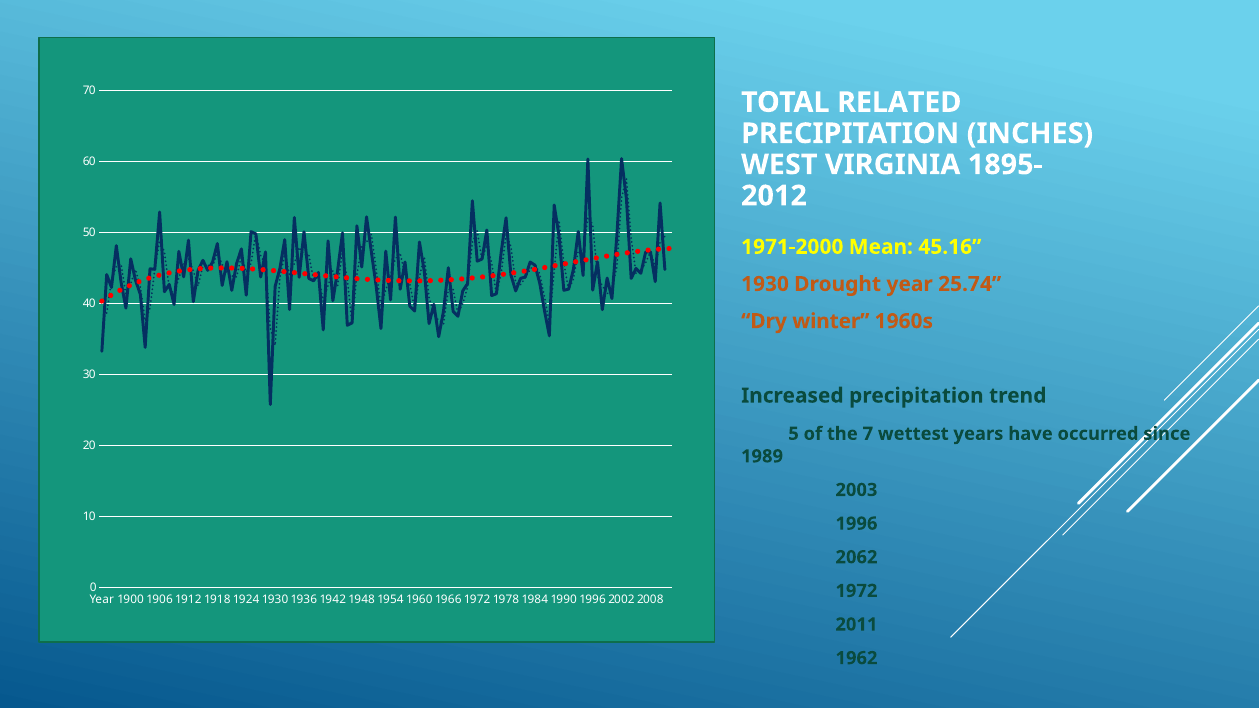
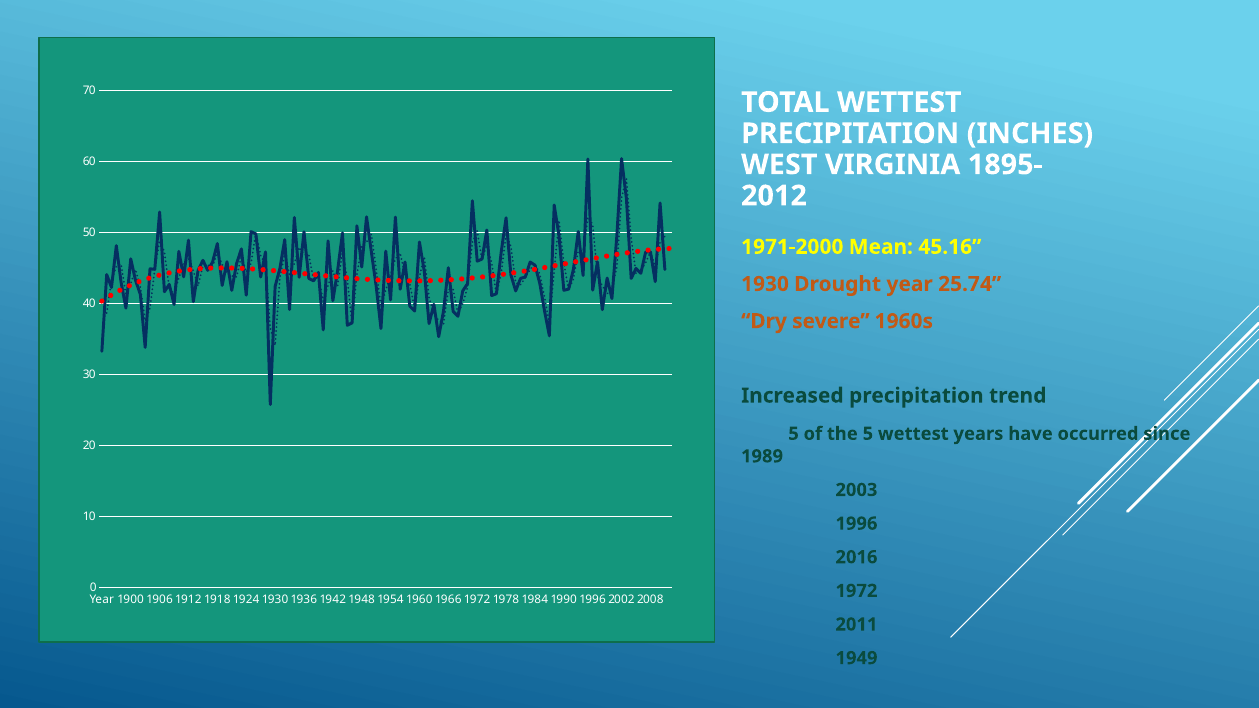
TOTAL RELATED: RELATED -> WETTEST
winter: winter -> severe
the 7: 7 -> 5
2062: 2062 -> 2016
1962: 1962 -> 1949
